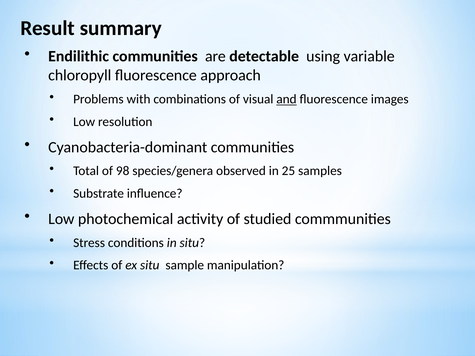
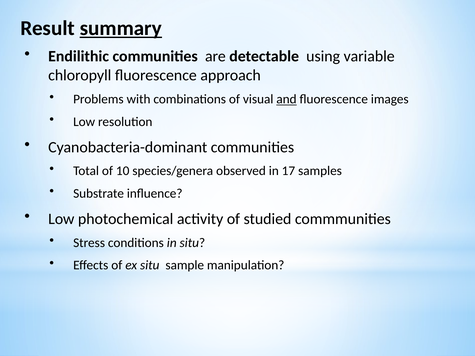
summary underline: none -> present
98: 98 -> 10
25: 25 -> 17
